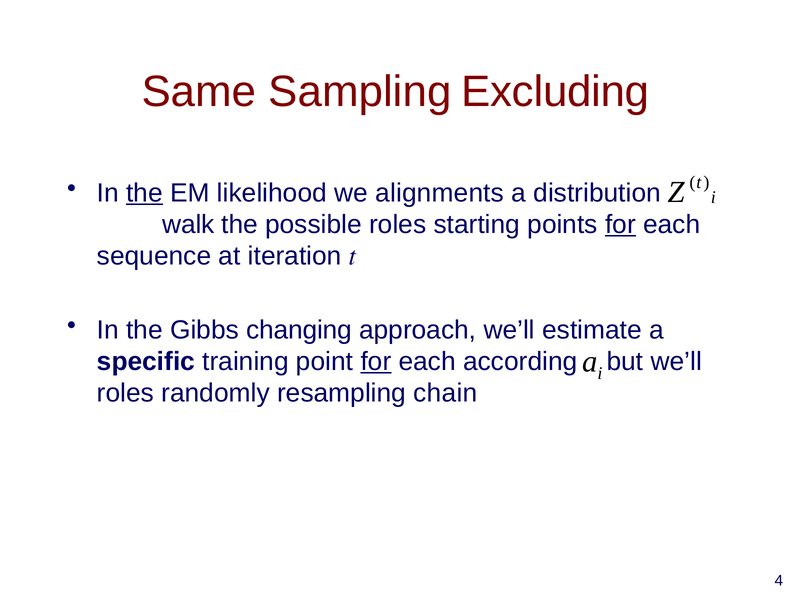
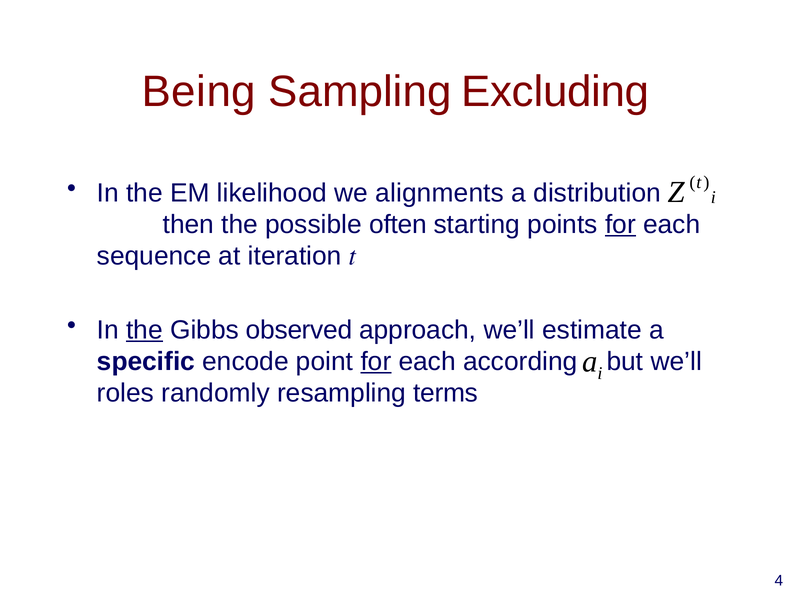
Same: Same -> Being
the at (144, 193) underline: present -> none
walk: walk -> then
possible roles: roles -> often
the at (144, 330) underline: none -> present
changing: changing -> observed
training: training -> encode
chain: chain -> terms
